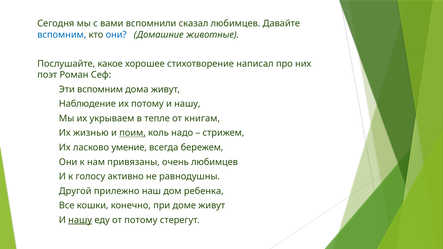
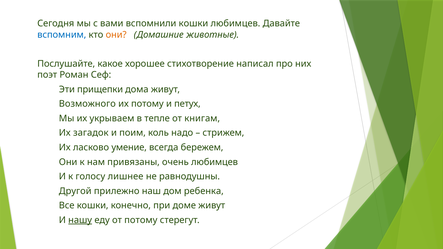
вспомнили сказал: сказал -> кошки
они at (116, 35) colour: blue -> orange
Эти вспомним: вспомним -> прищепки
Наблюдение: Наблюдение -> Возможного
потому и нашу: нашу -> петух
жизнью: жизнью -> загадок
поим underline: present -> none
активно: активно -> лишнее
